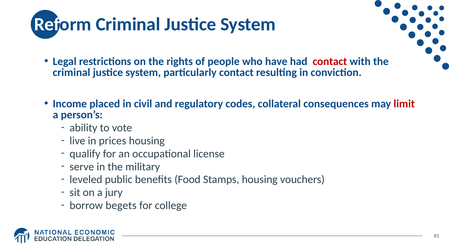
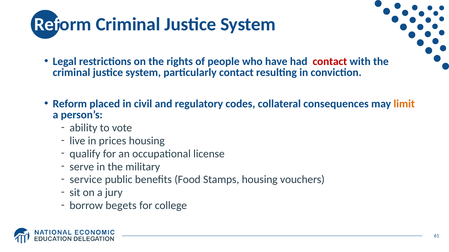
Income at (70, 104): Income -> Reform
limit colour: red -> orange
leveled: leveled -> service
